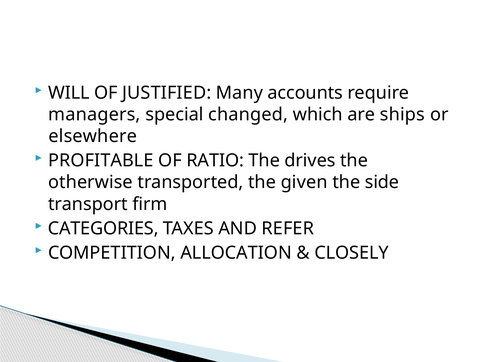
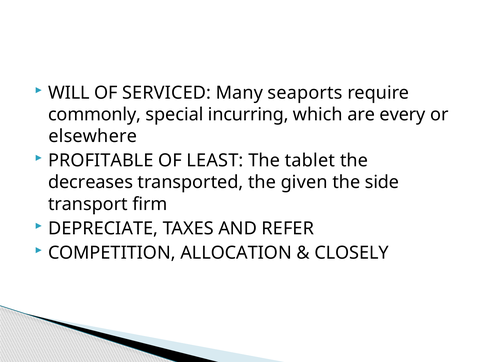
JUSTIFIED: JUSTIFIED -> SERVICED
accounts: accounts -> seaports
managers: managers -> commonly
changed: changed -> incurring
ships: ships -> every
RATIO: RATIO -> LEAST
drives: drives -> tablet
otherwise: otherwise -> decreases
CATEGORIES: CATEGORIES -> DEPRECIATE
